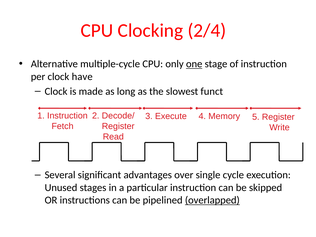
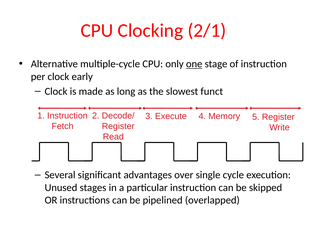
2/4: 2/4 -> 2/1
have: have -> early
overlapped underline: present -> none
